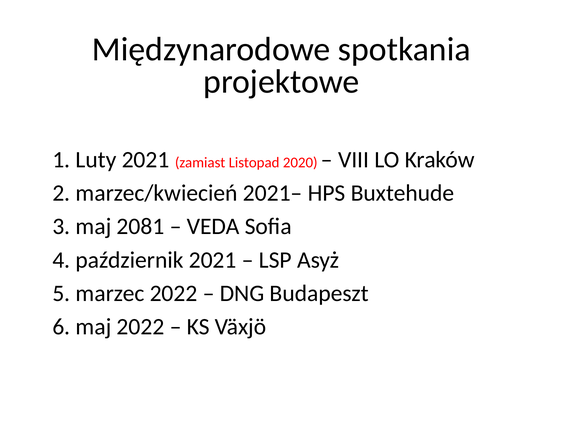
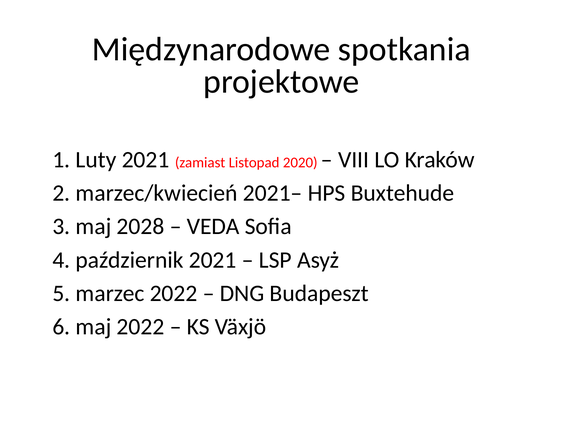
2081: 2081 -> 2028
